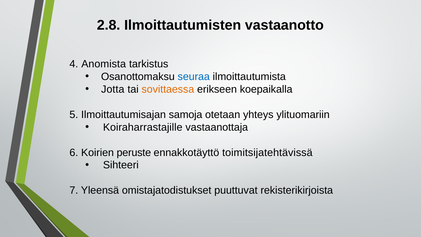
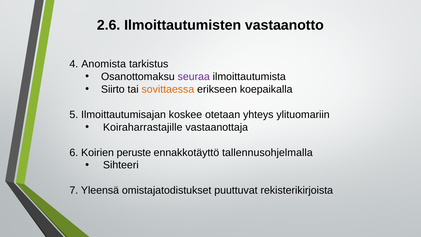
2.8: 2.8 -> 2.6
seuraa colour: blue -> purple
Jotta: Jotta -> Siirto
samoja: samoja -> koskee
toimitsijatehtävissä: toimitsijatehtävissä -> tallennusohjelmalla
